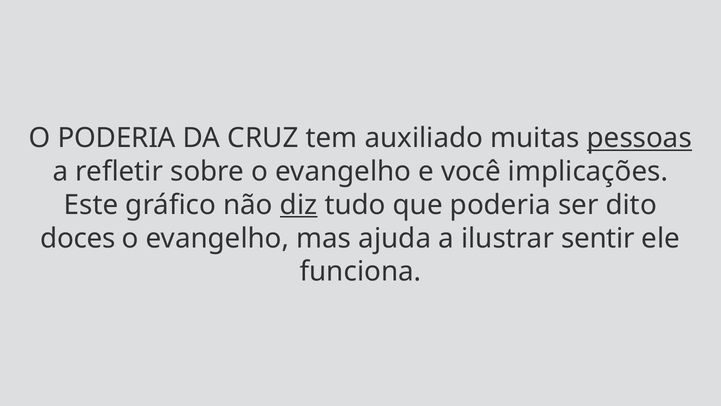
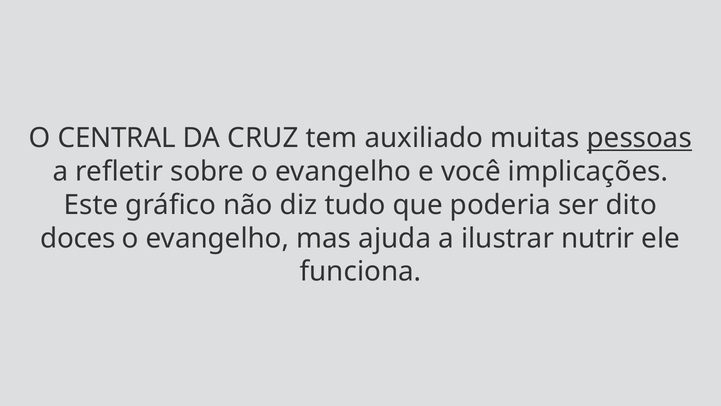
O PODERIA: PODERIA -> CENTRAL
diz underline: present -> none
sentir: sentir -> nutrir
